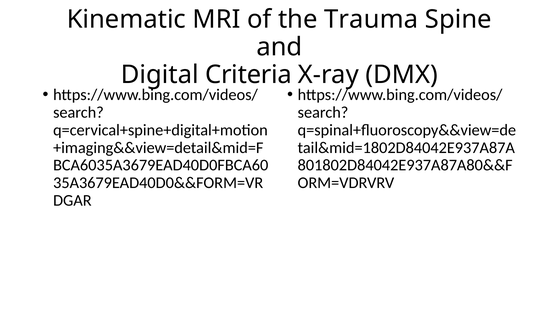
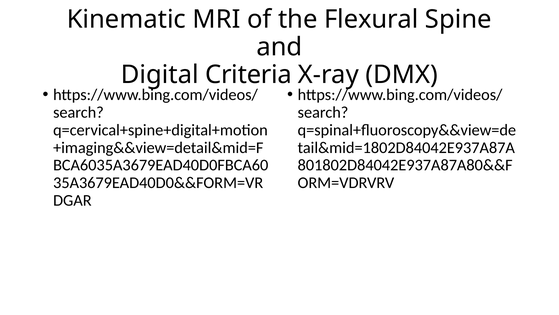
Trauma: Trauma -> Flexural
